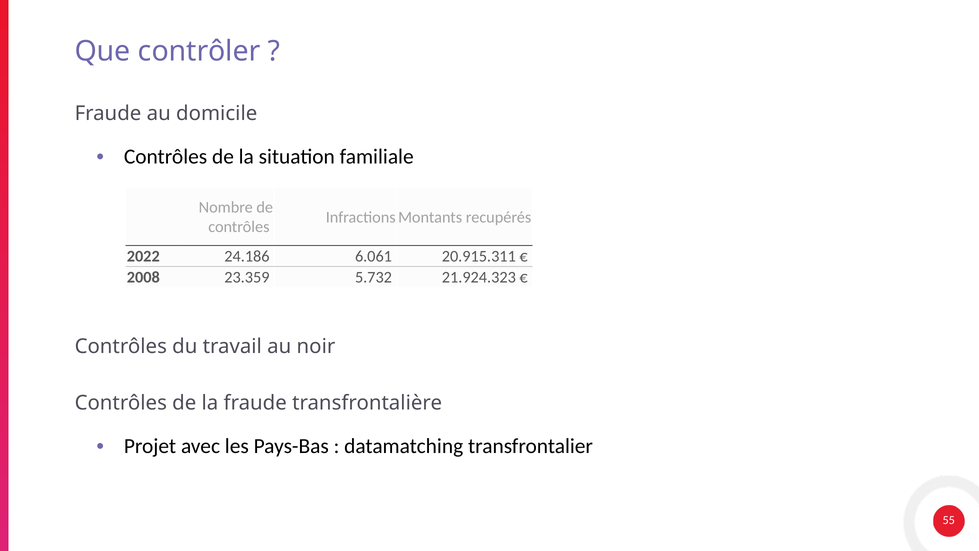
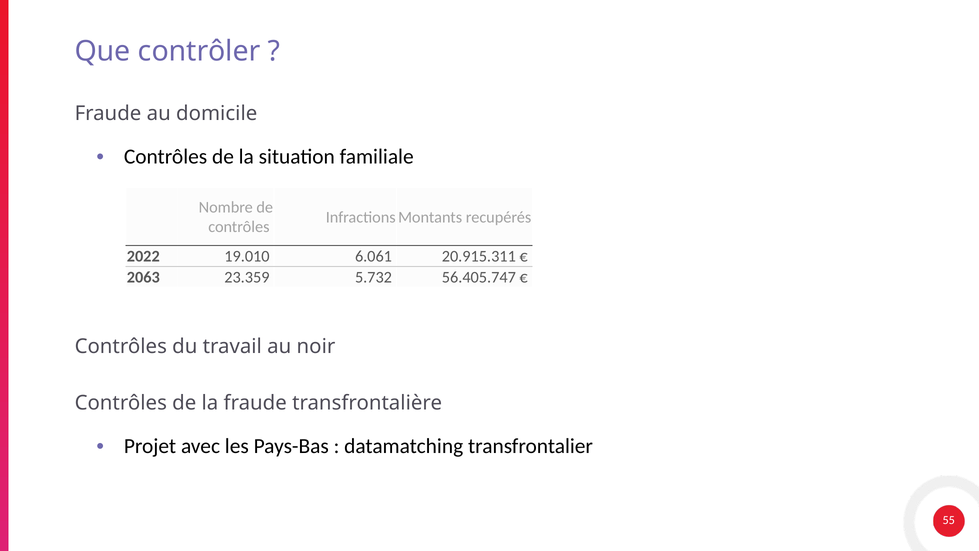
24.186: 24.186 -> 19.010
2008: 2008 -> 2063
21.924.323: 21.924.323 -> 56.405.747
